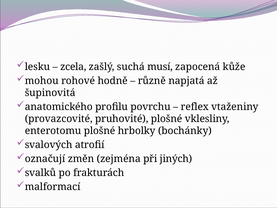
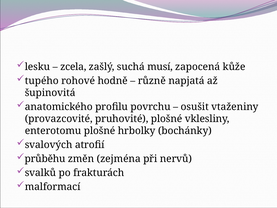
mohou: mohou -> tupého
reflex: reflex -> osušit
označují: označují -> průběhu
jiných: jiných -> nervů
